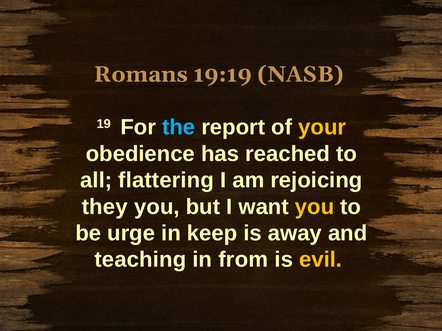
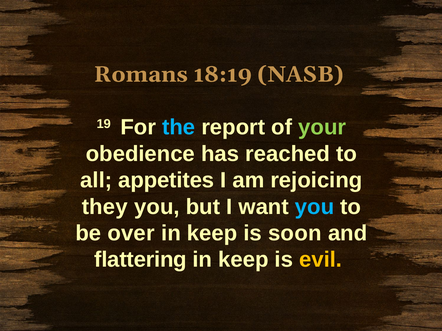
19:19: 19:19 -> 18:19
your colour: yellow -> light green
flattering: flattering -> appetites
you at (315, 207) colour: yellow -> light blue
urge: urge -> over
away: away -> soon
teaching: teaching -> flattering
from at (243, 260): from -> keep
